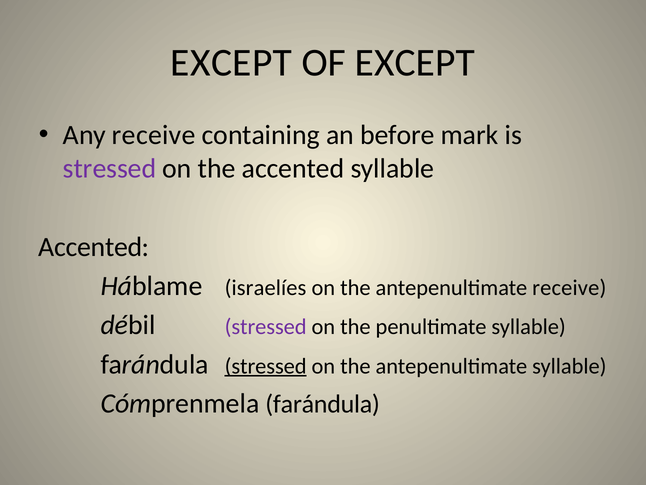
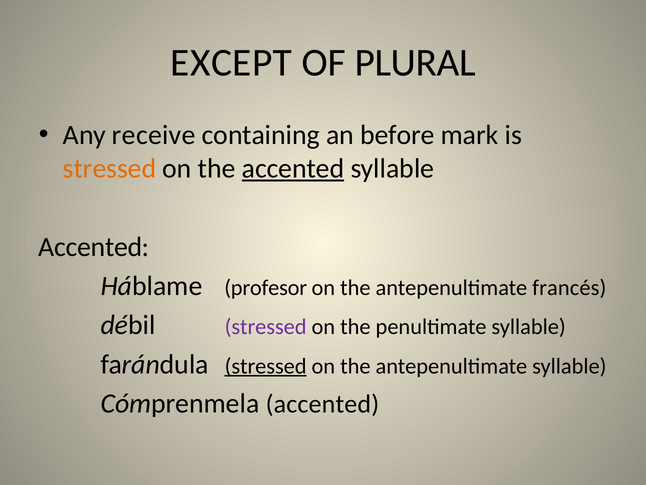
OF EXCEPT: EXCEPT -> PLURAL
stressed at (110, 168) colour: purple -> orange
accented at (293, 168) underline: none -> present
israelíes: israelíes -> profesor
antepenultimate receive: receive -> francés
Cómprenmela farándula: farándula -> accented
